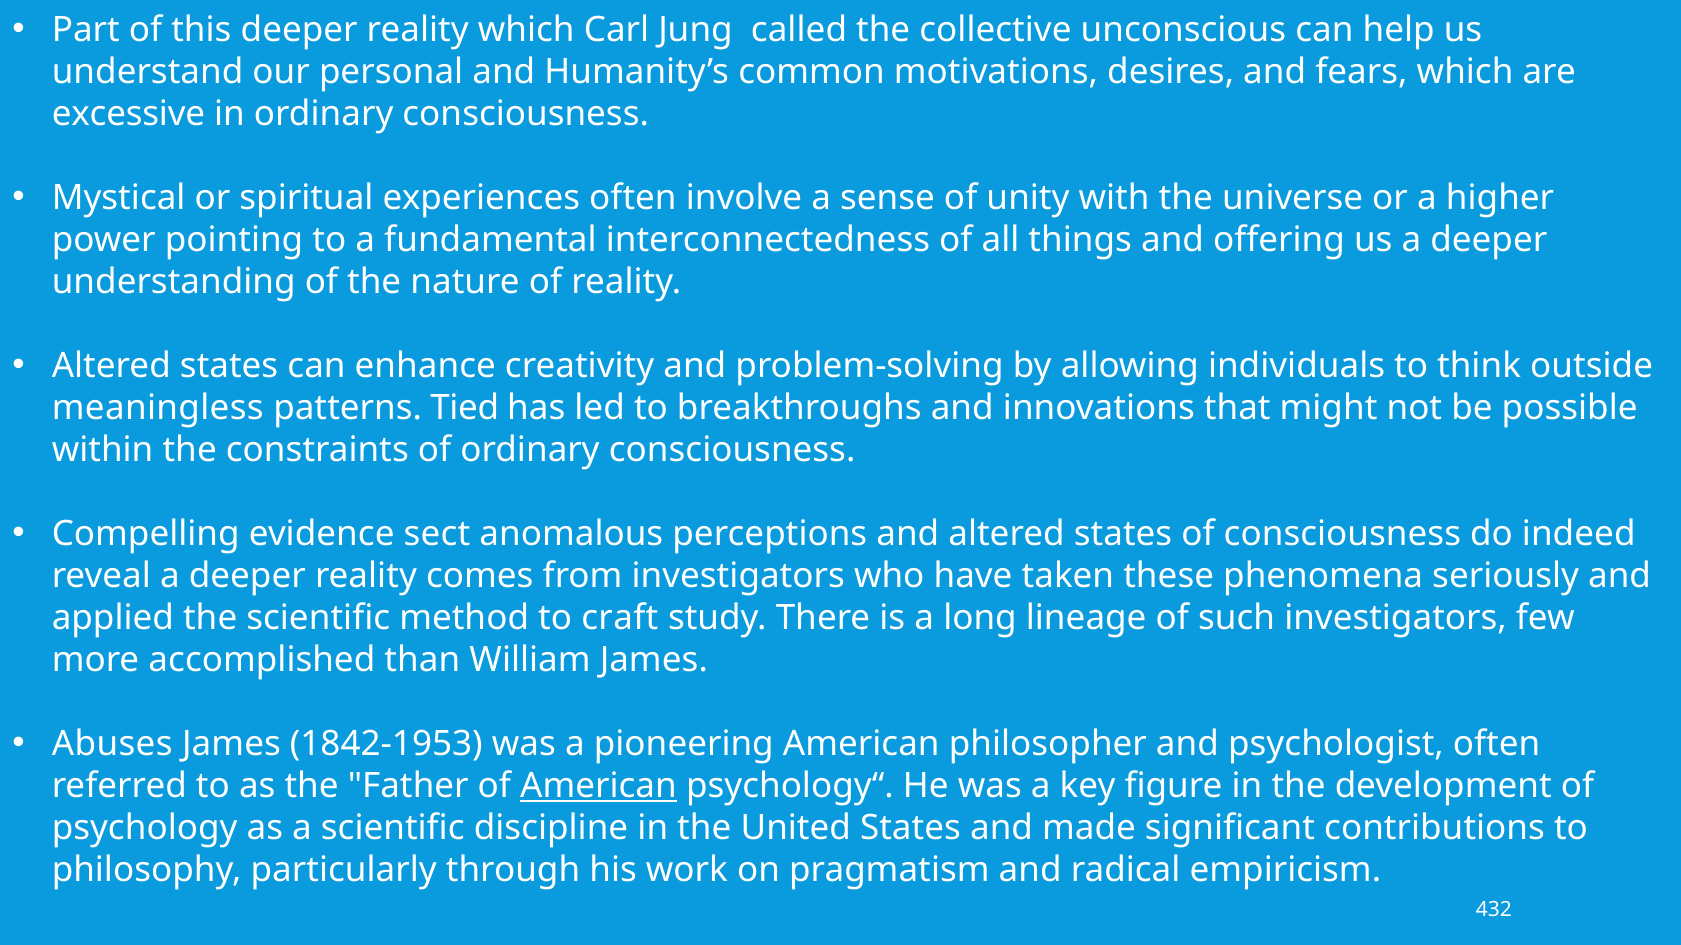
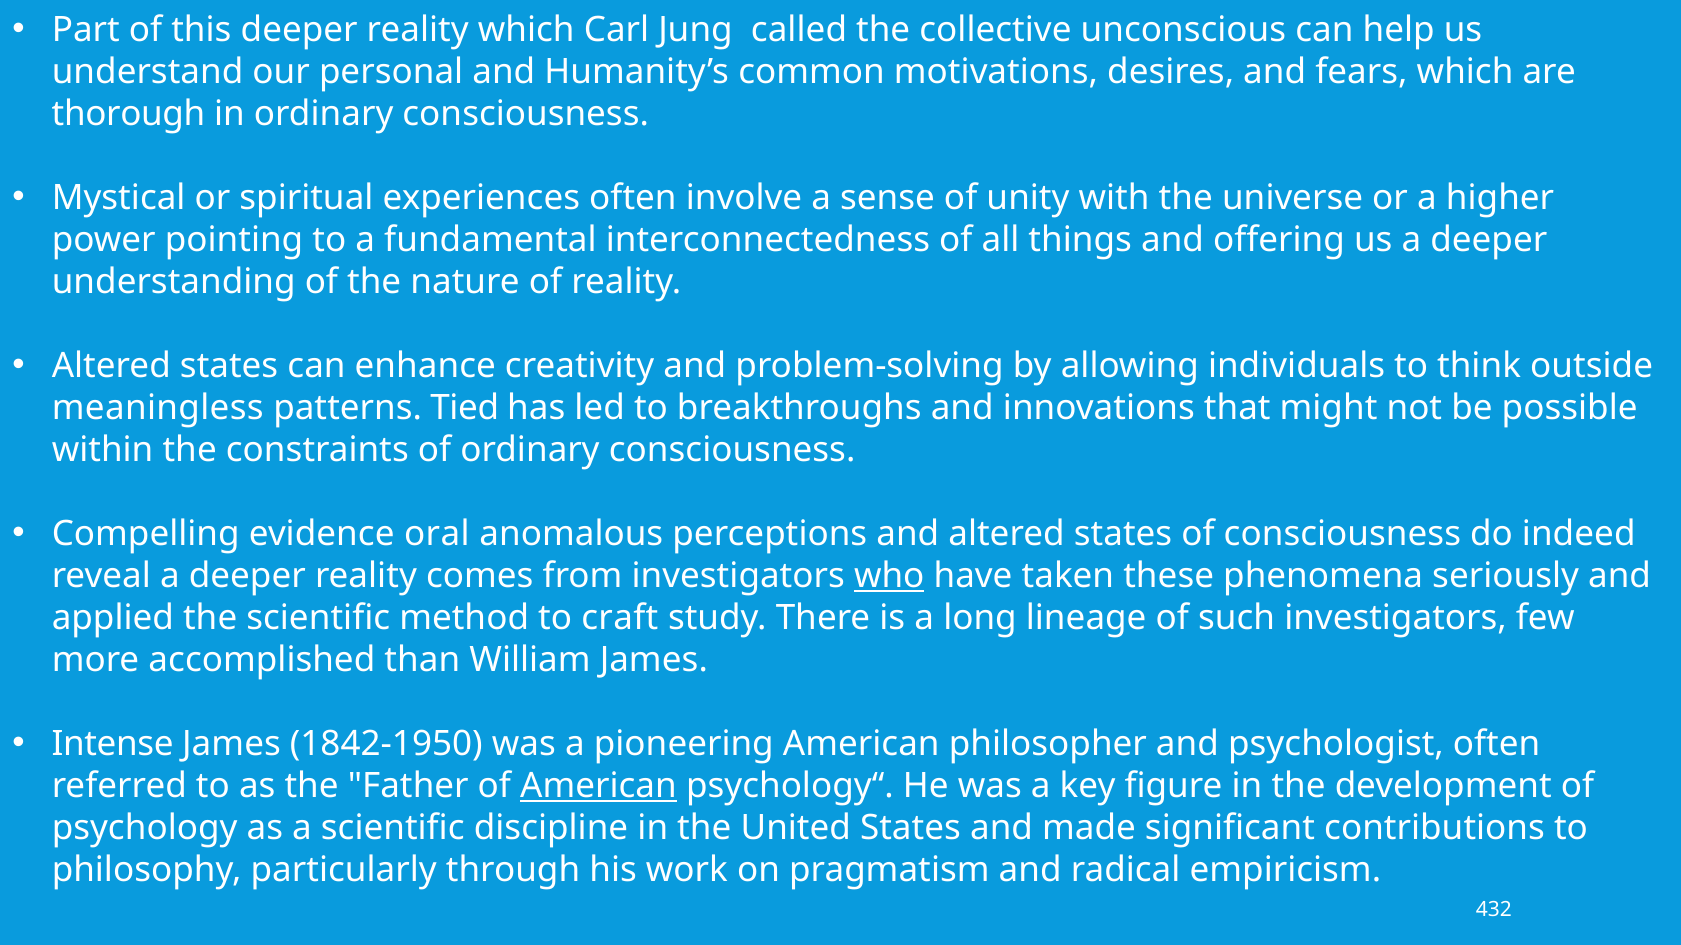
excessive: excessive -> thorough
sect: sect -> oral
who underline: none -> present
Abuses: Abuses -> Intense
1842-1953: 1842-1953 -> 1842-1950
